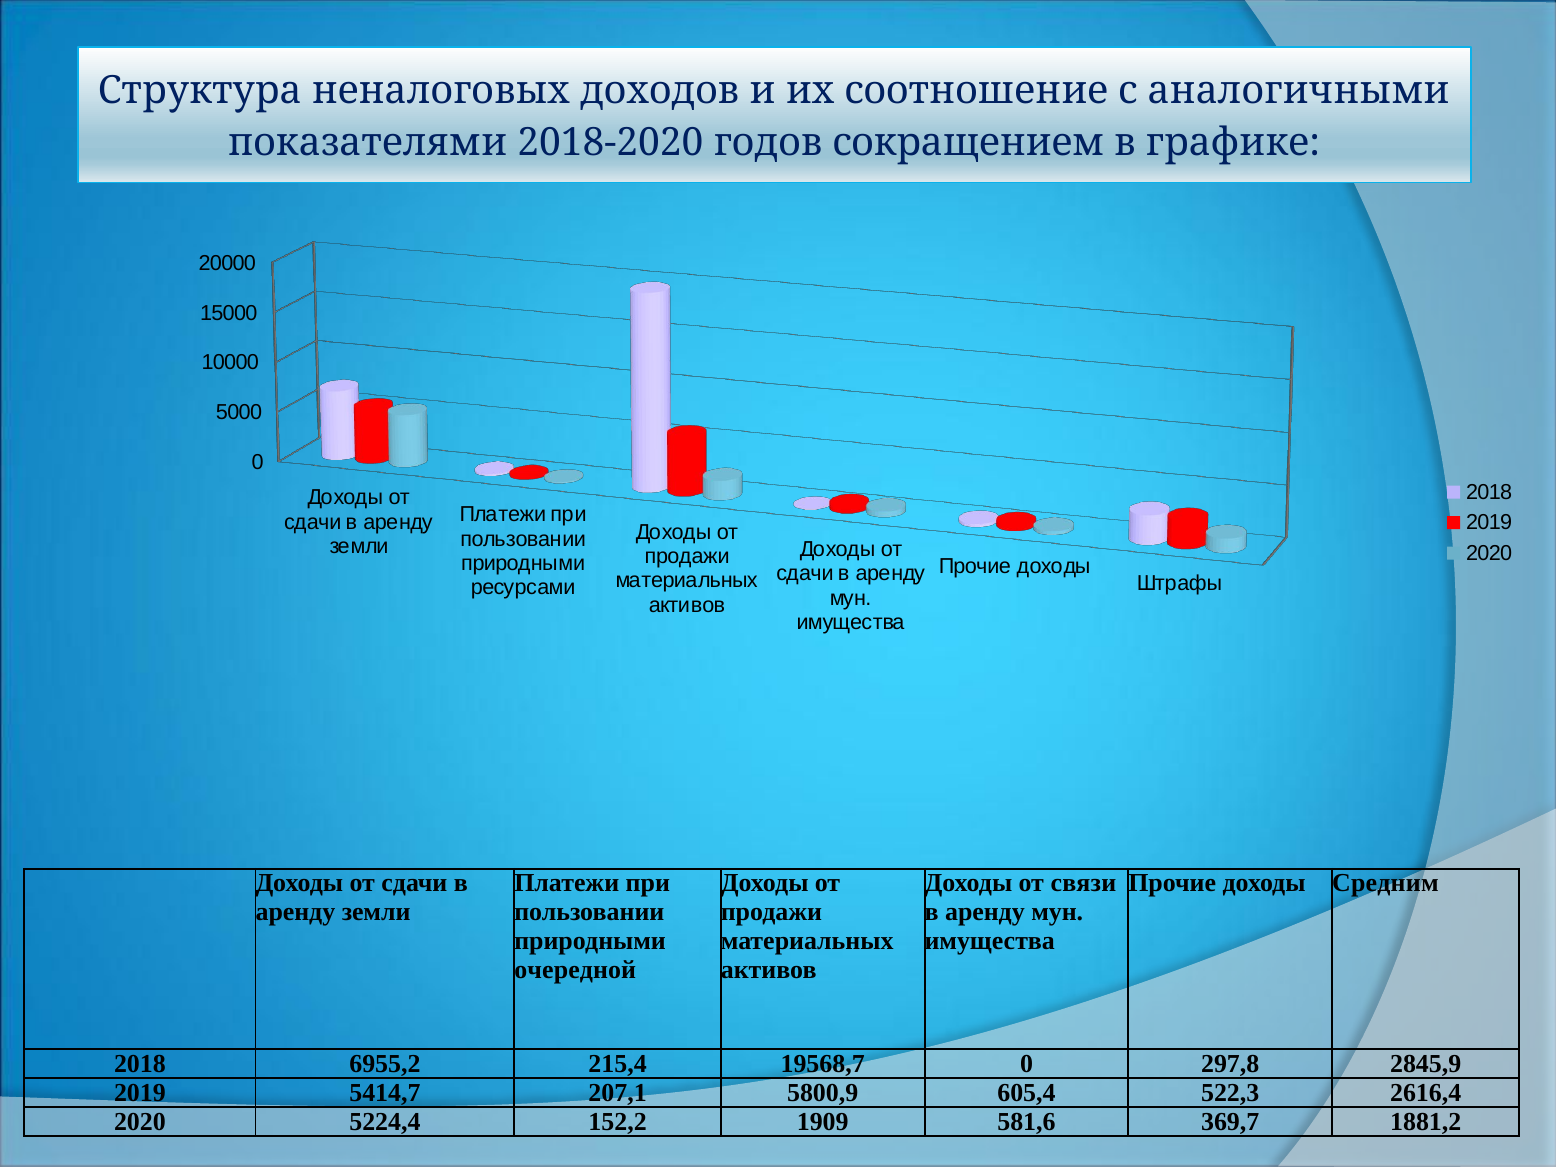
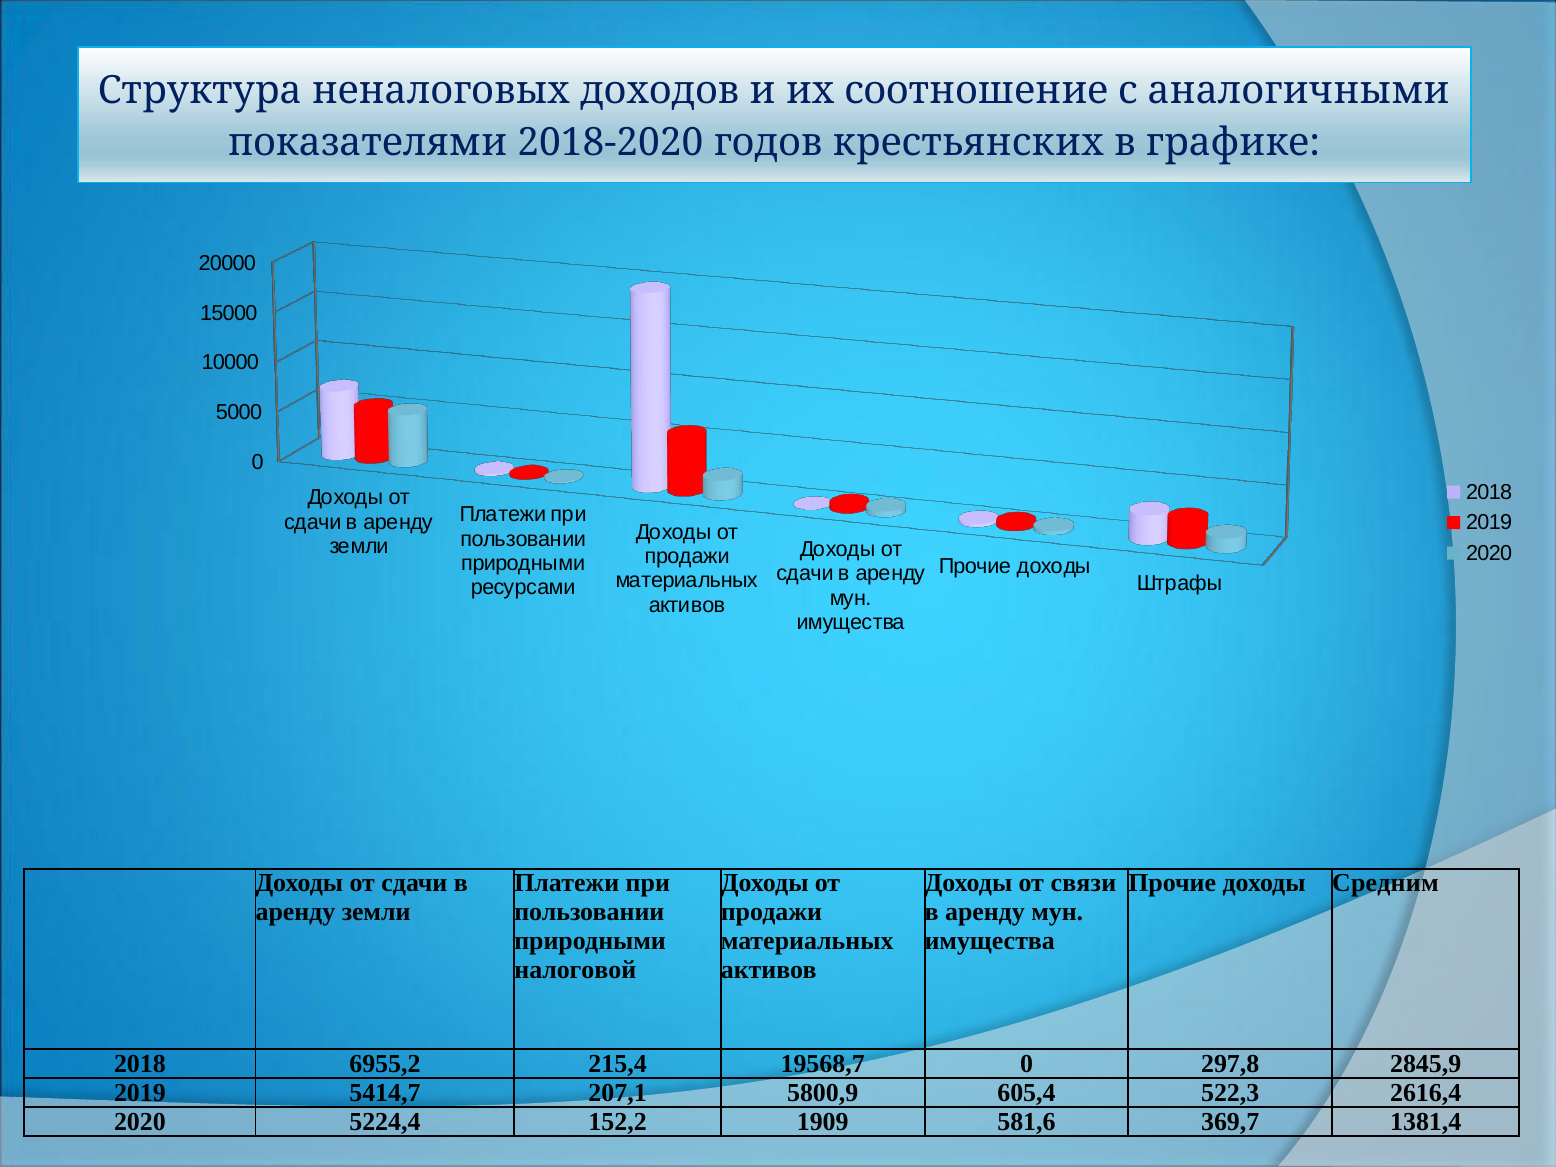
сокращением: сокращением -> крестьянских
очередной: очередной -> налоговой
1881,2: 1881,2 -> 1381,4
